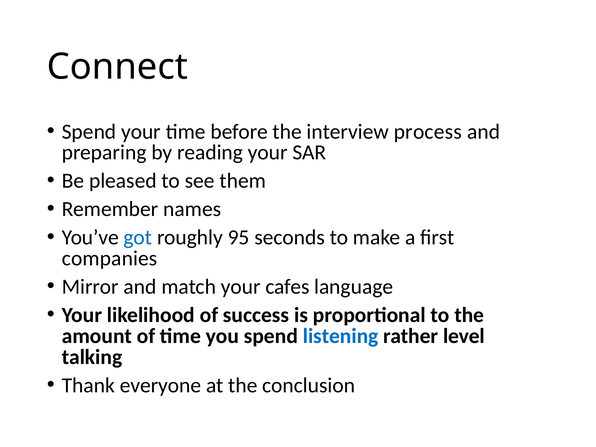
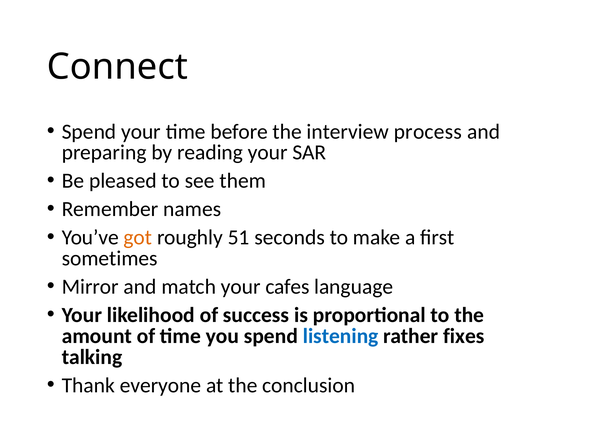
got colour: blue -> orange
95: 95 -> 51
companies: companies -> sometimes
level: level -> fixes
